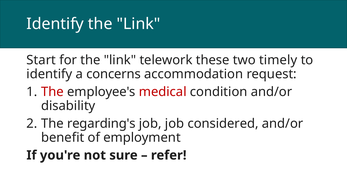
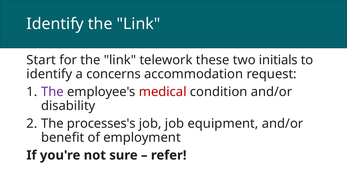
timely: timely -> initials
The at (52, 92) colour: red -> purple
regarding's: regarding's -> processes's
considered: considered -> equipment
